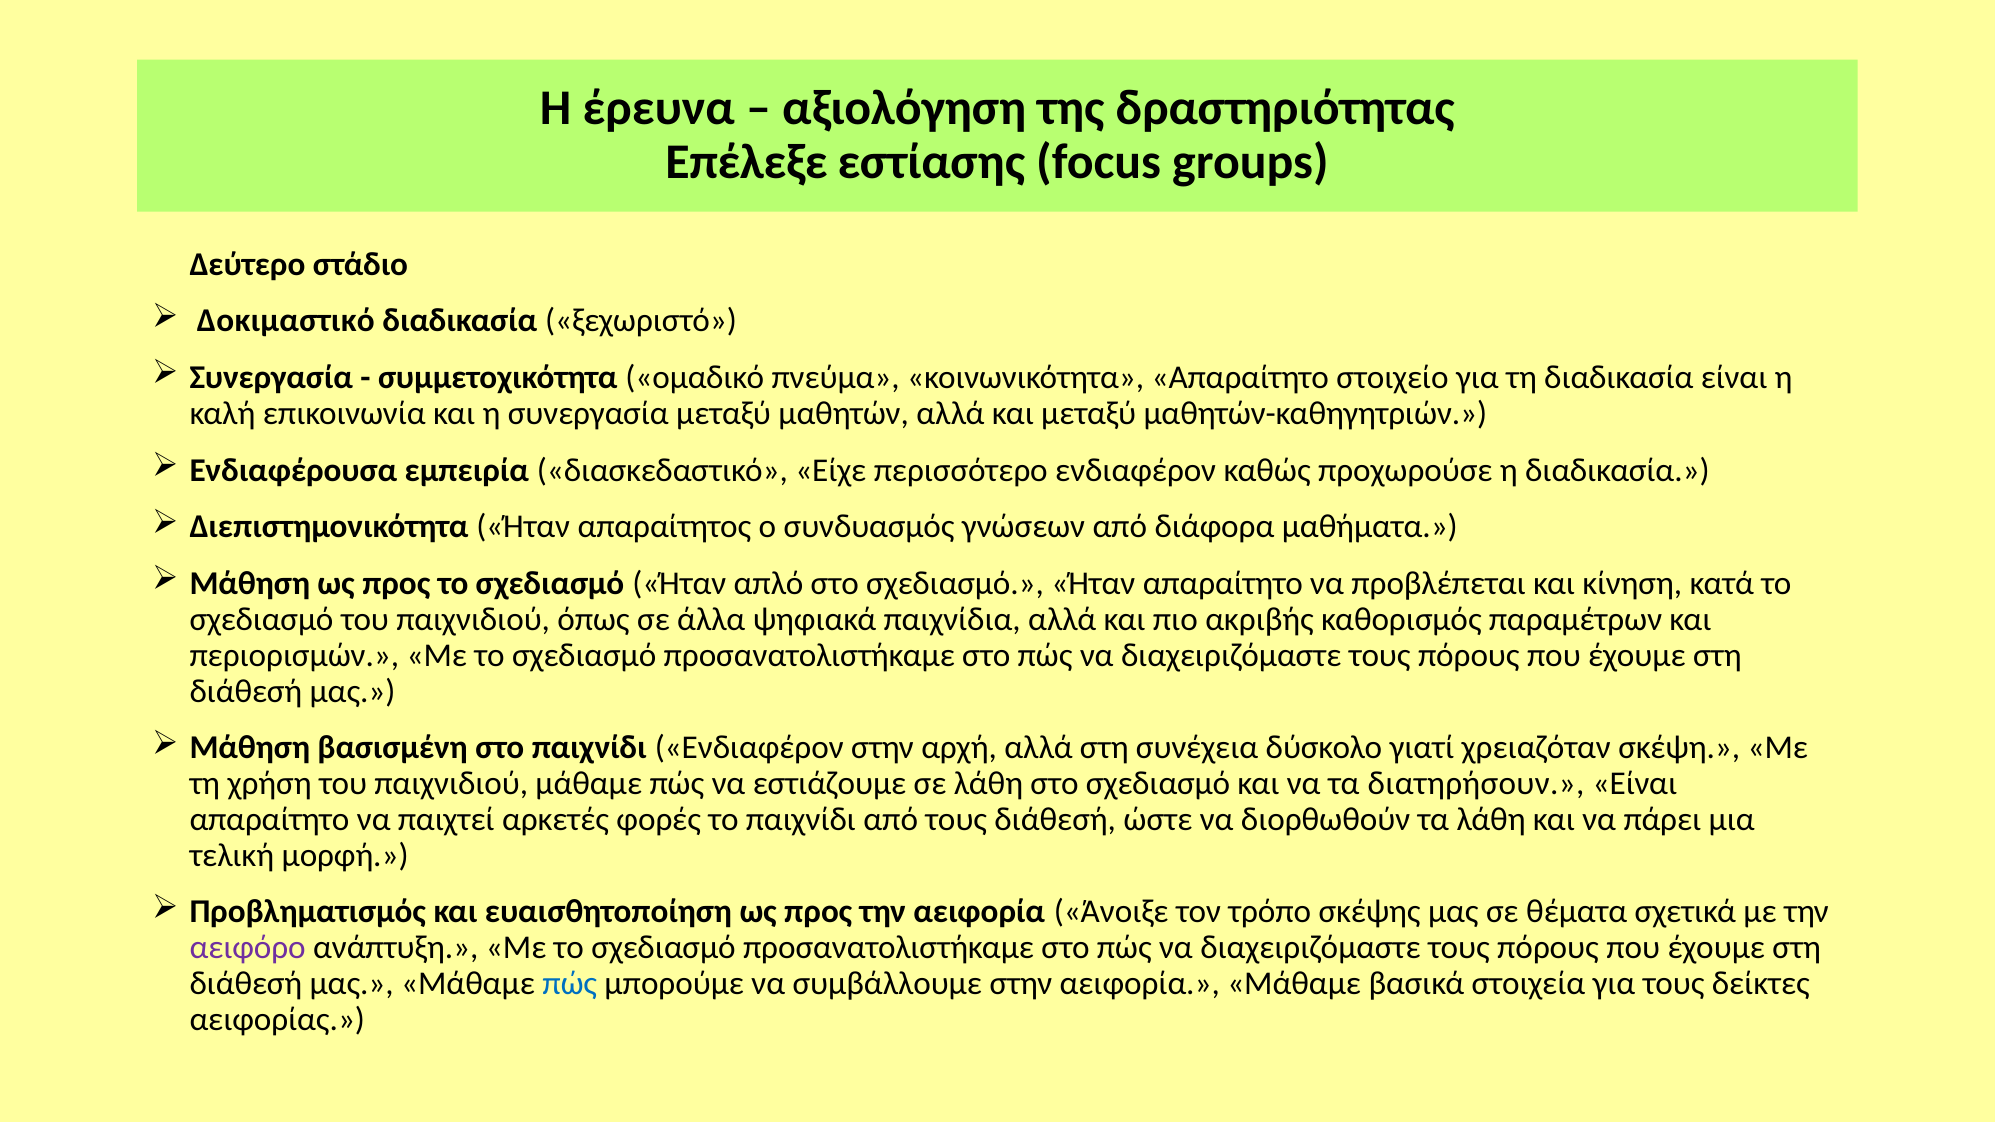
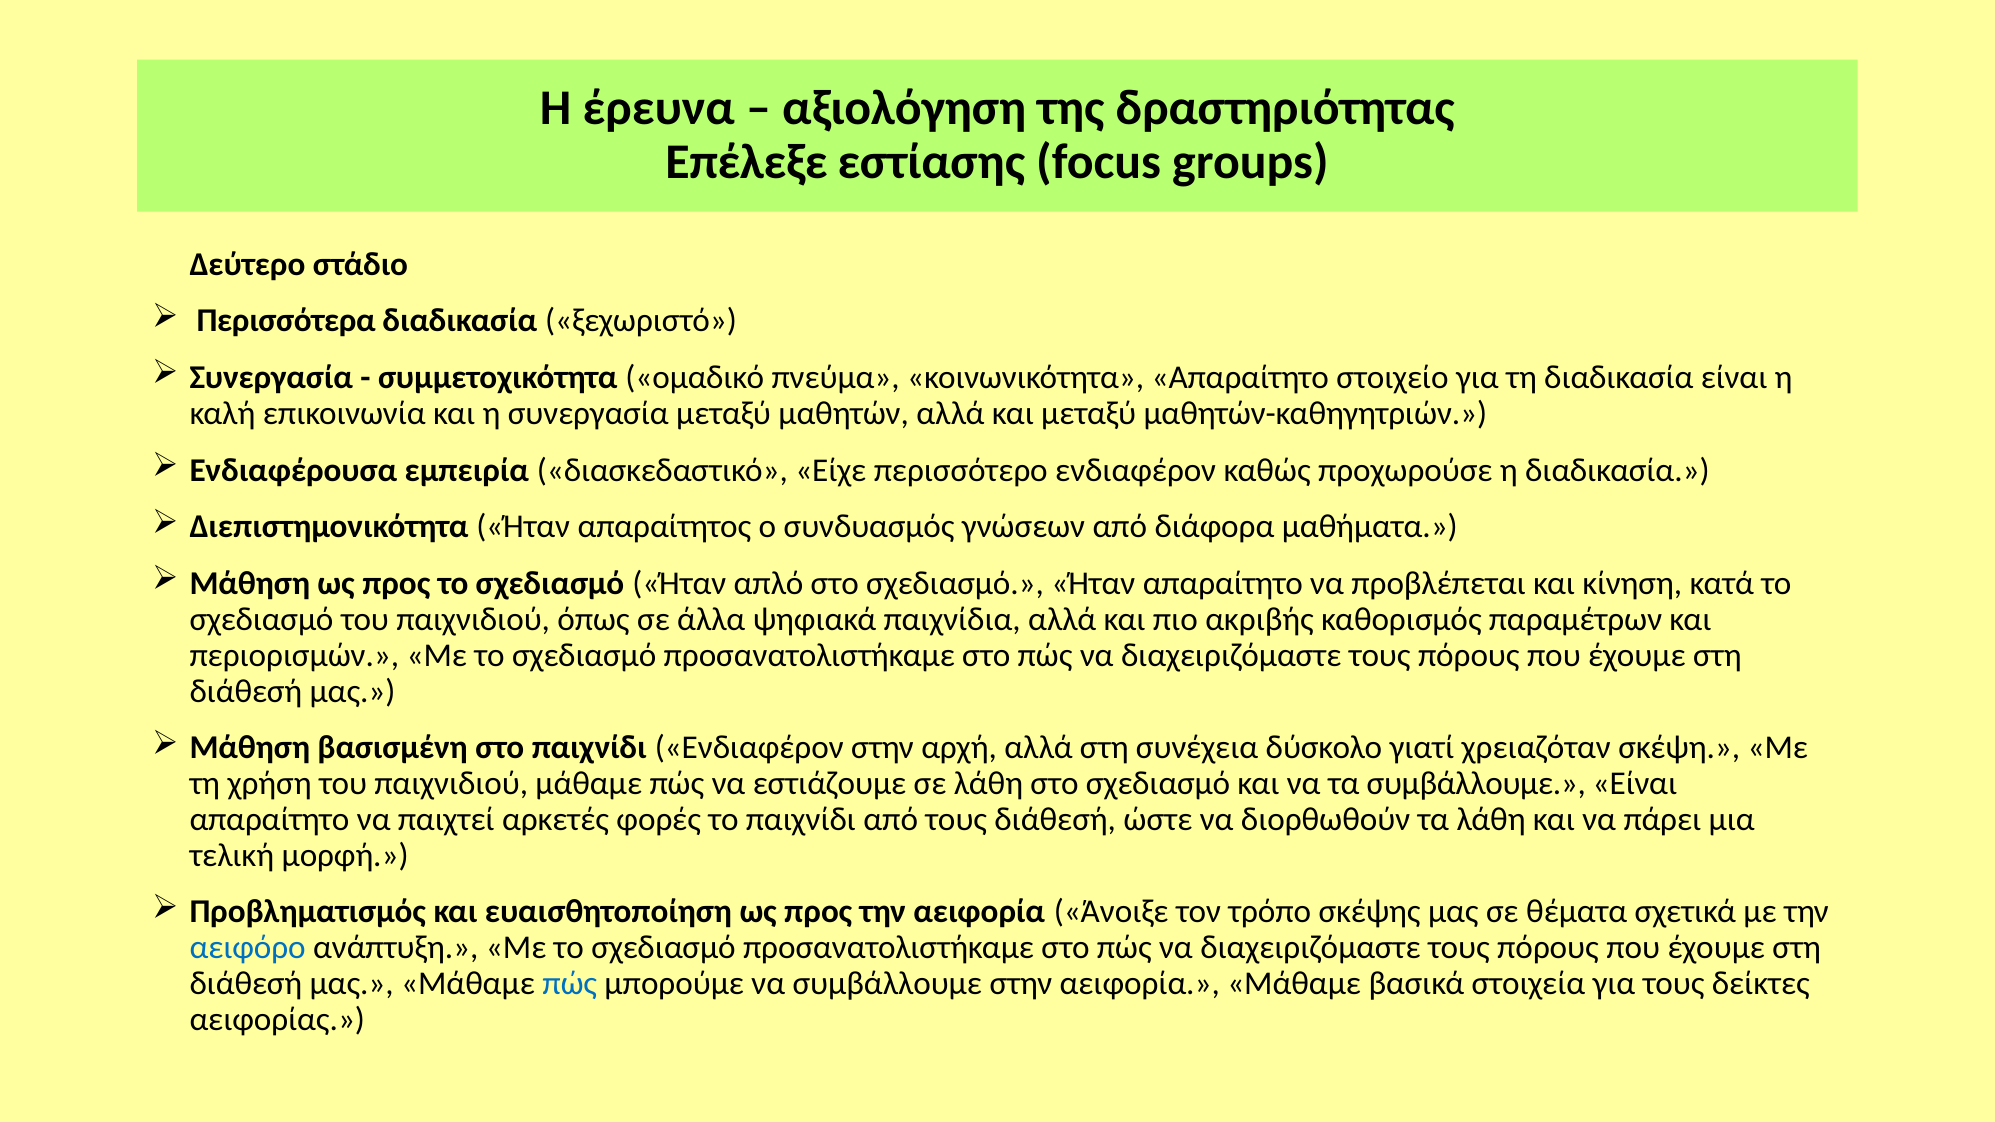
Δοκιμαστικό: Δοκιμαστικό -> Περισσότερα
τα διατηρήσουν: διατηρήσουν -> συμβάλλουμε
αειφόρο colour: purple -> blue
